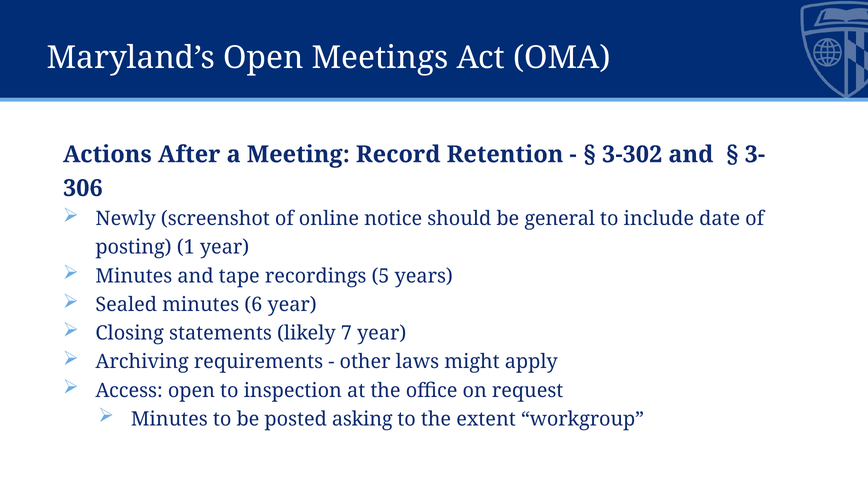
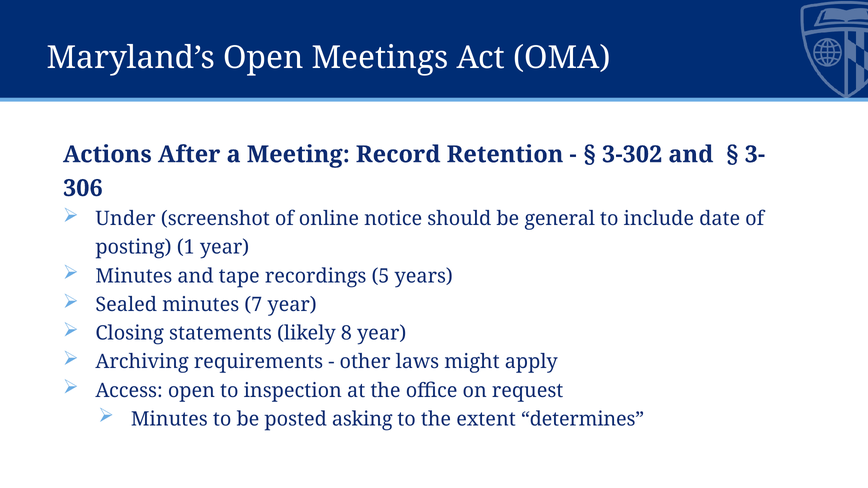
Newly: Newly -> Under
6: 6 -> 7
7: 7 -> 8
workgroup: workgroup -> determines
